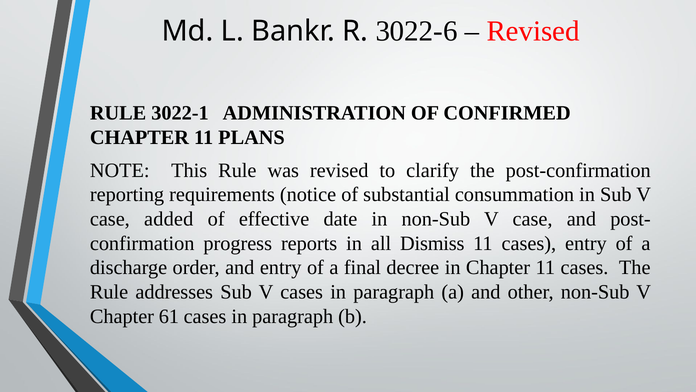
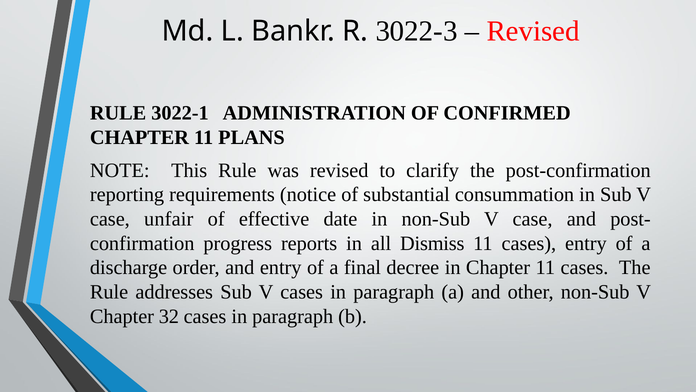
3022-6: 3022-6 -> 3022-3
added: added -> unfair
61: 61 -> 32
